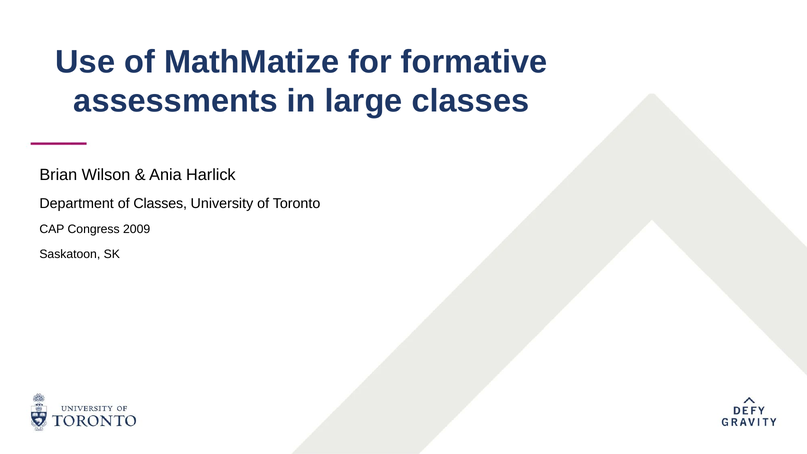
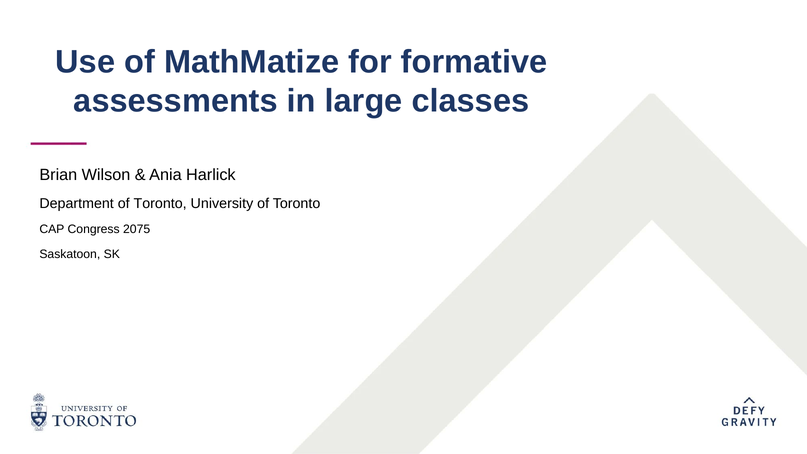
Department of Classes: Classes -> Toronto
2009: 2009 -> 2075
